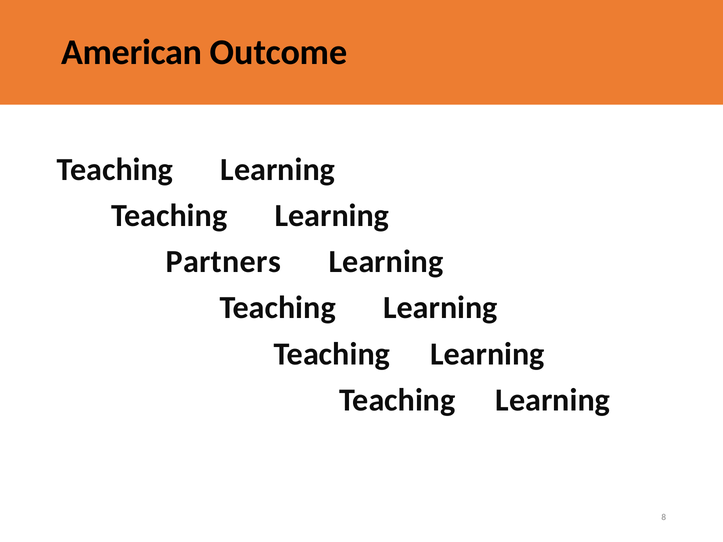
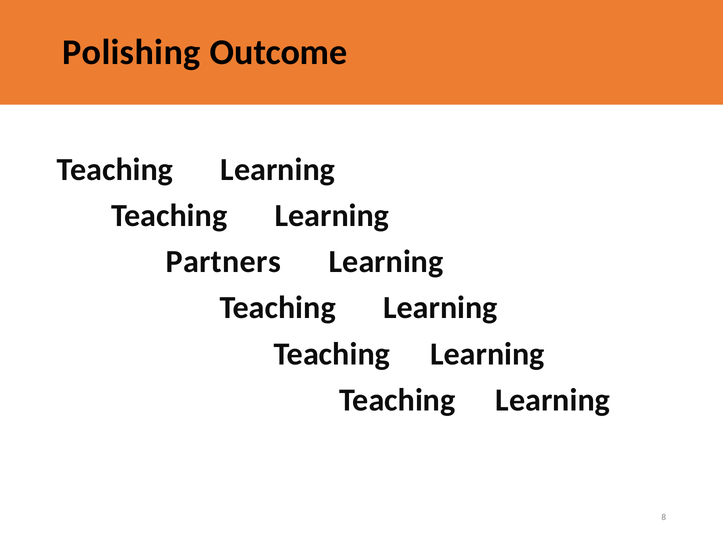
American: American -> Polishing
